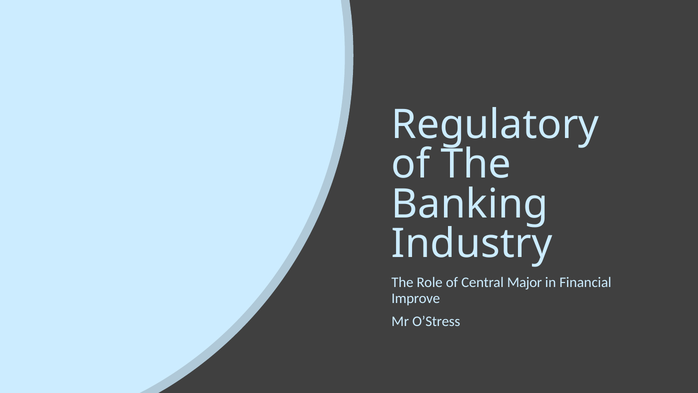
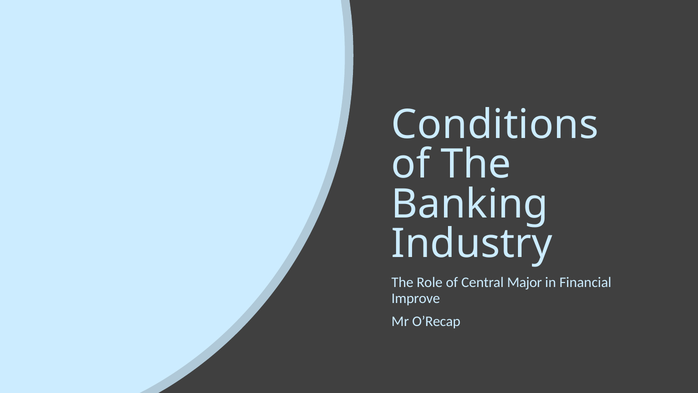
Regulatory: Regulatory -> Conditions
O’Stress: O’Stress -> O’Recap
